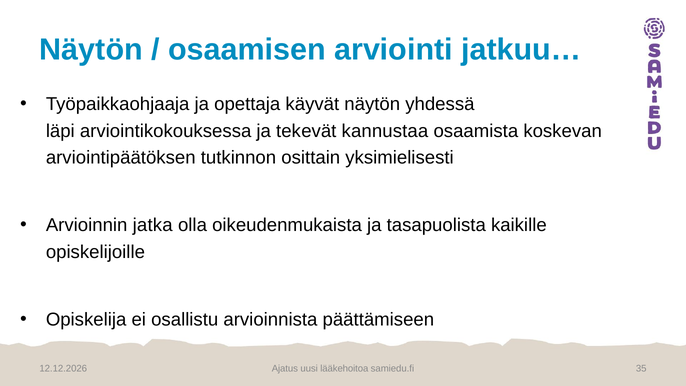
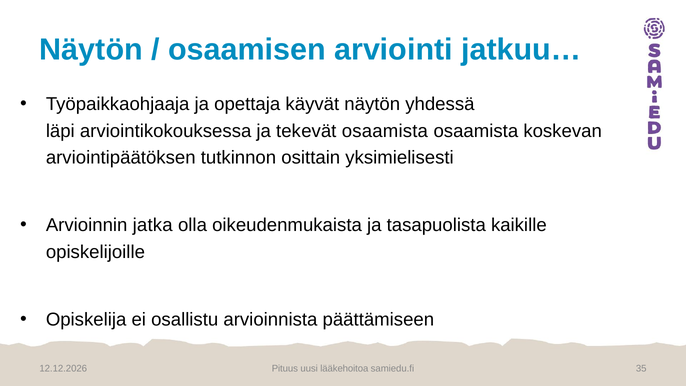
tekevät kannustaa: kannustaa -> osaamista
Ajatus: Ajatus -> Pituus
